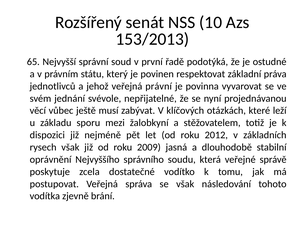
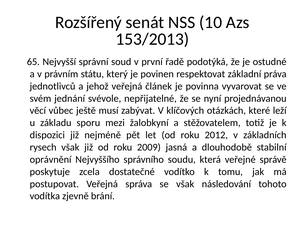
právní: právní -> článek
